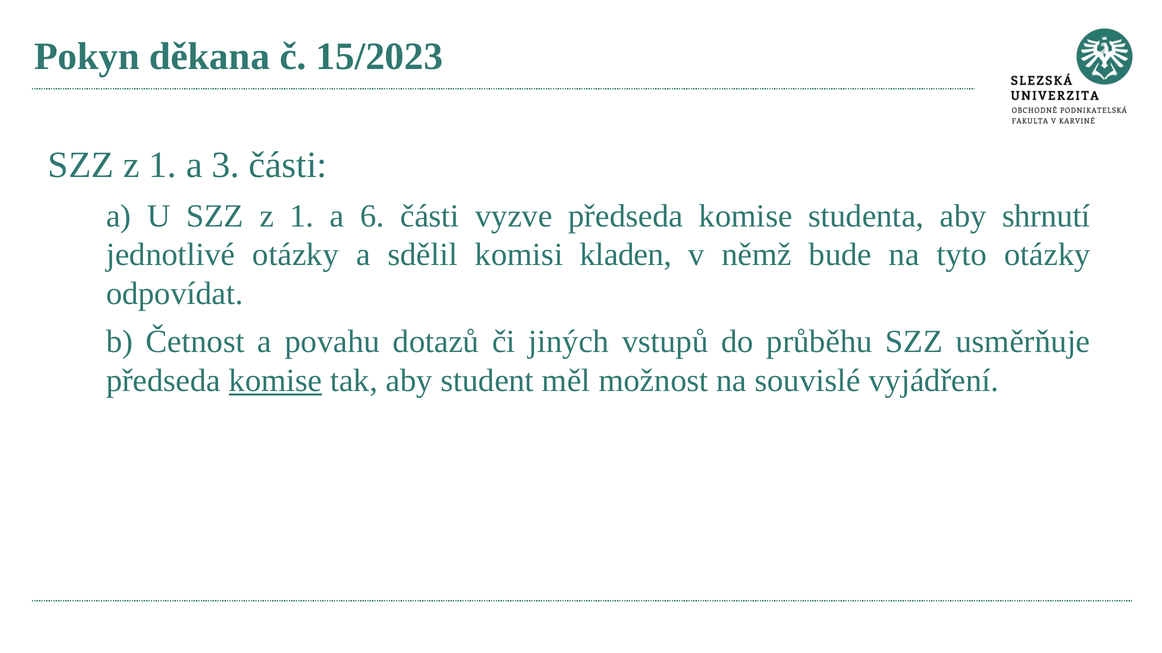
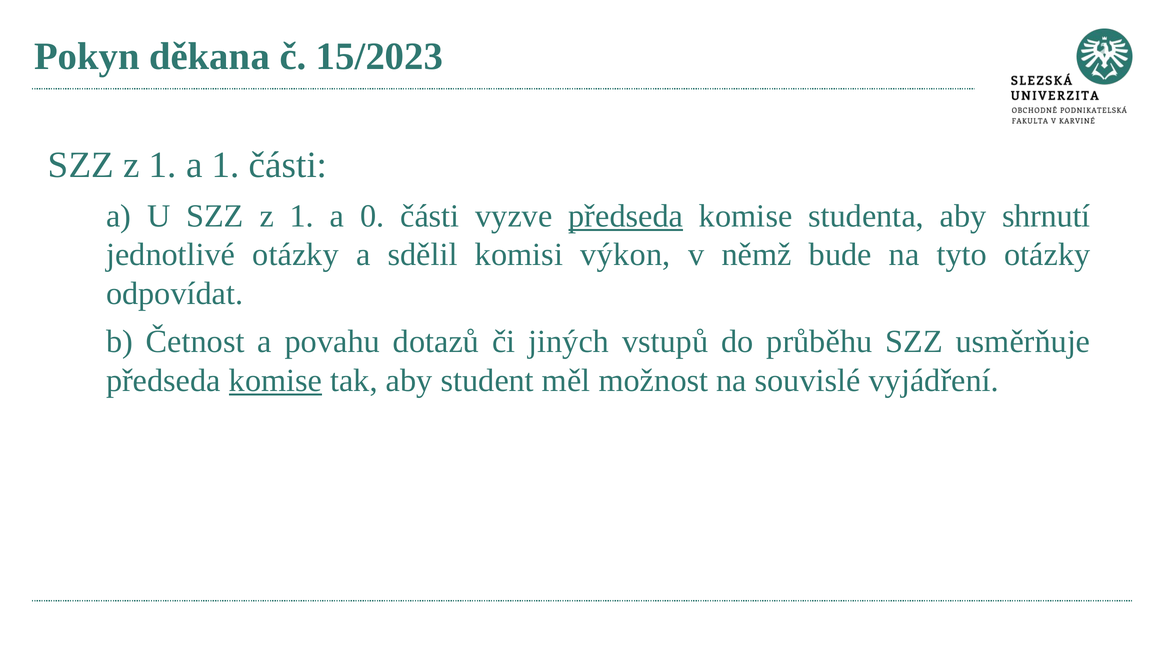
a 3: 3 -> 1
6: 6 -> 0
předseda at (626, 216) underline: none -> present
kladen: kladen -> výkon
